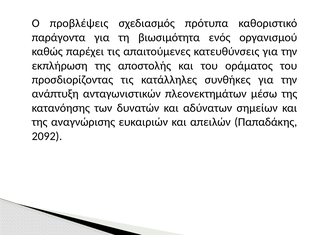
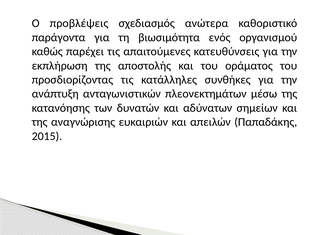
πρότυπα: πρότυπα -> ανώτερα
2092: 2092 -> 2015
